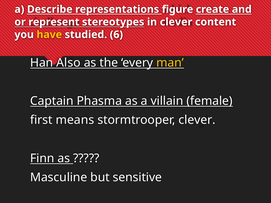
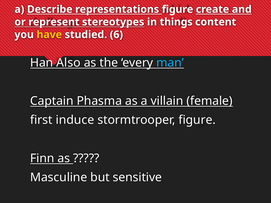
in clever: clever -> things
man colour: yellow -> light blue
means: means -> induce
stormtrooper clever: clever -> figure
